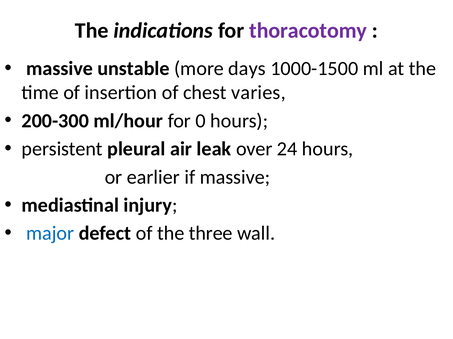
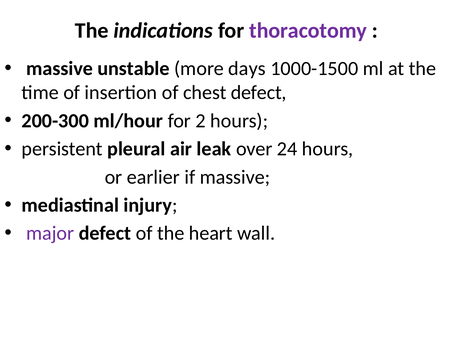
chest varies: varies -> defect
0: 0 -> 2
major colour: blue -> purple
three: three -> heart
